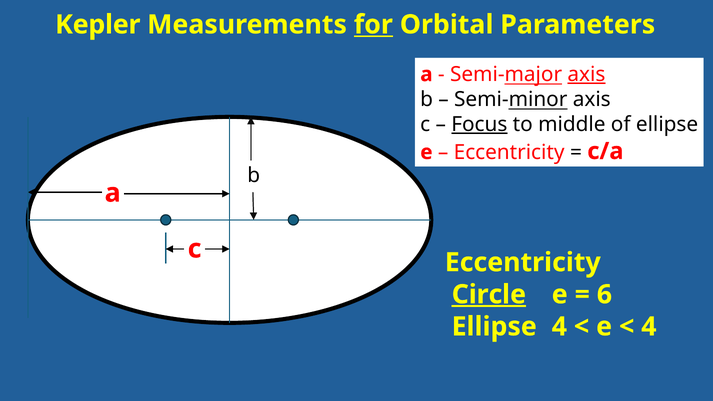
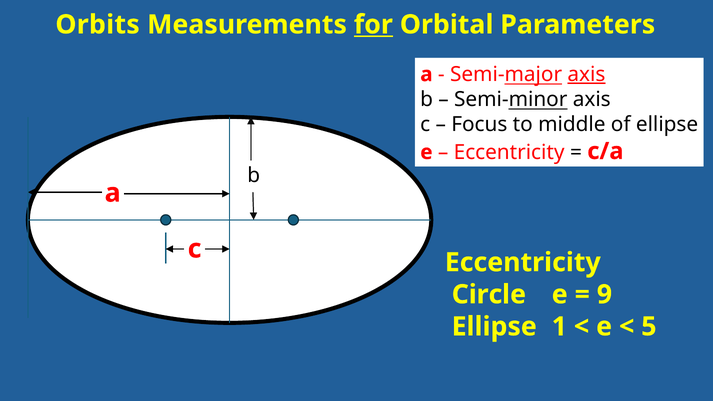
Kepler: Kepler -> Orbits
Focus underline: present -> none
Circle underline: present -> none
6: 6 -> 9
Ellipse 4: 4 -> 1
4 at (649, 327): 4 -> 5
